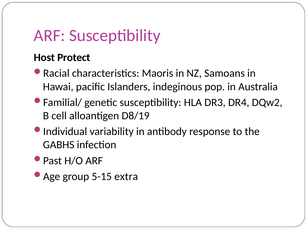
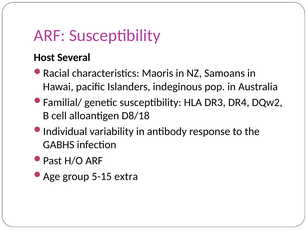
Protect: Protect -> Several
D8/19: D8/19 -> D8/18
